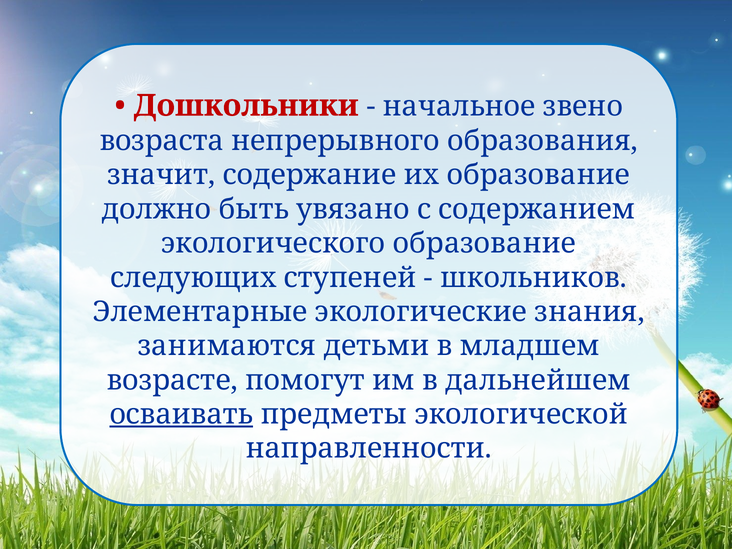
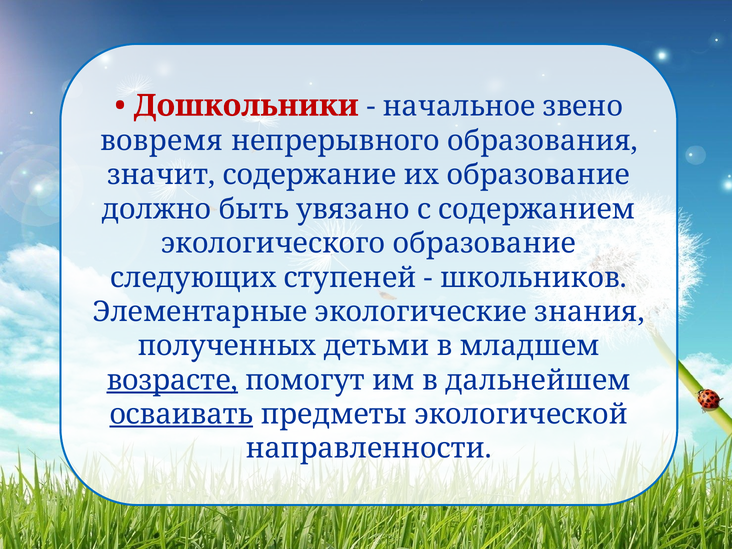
возраста: возраста -> вовремя
занимаются: занимаются -> полученных
возрасте underline: none -> present
